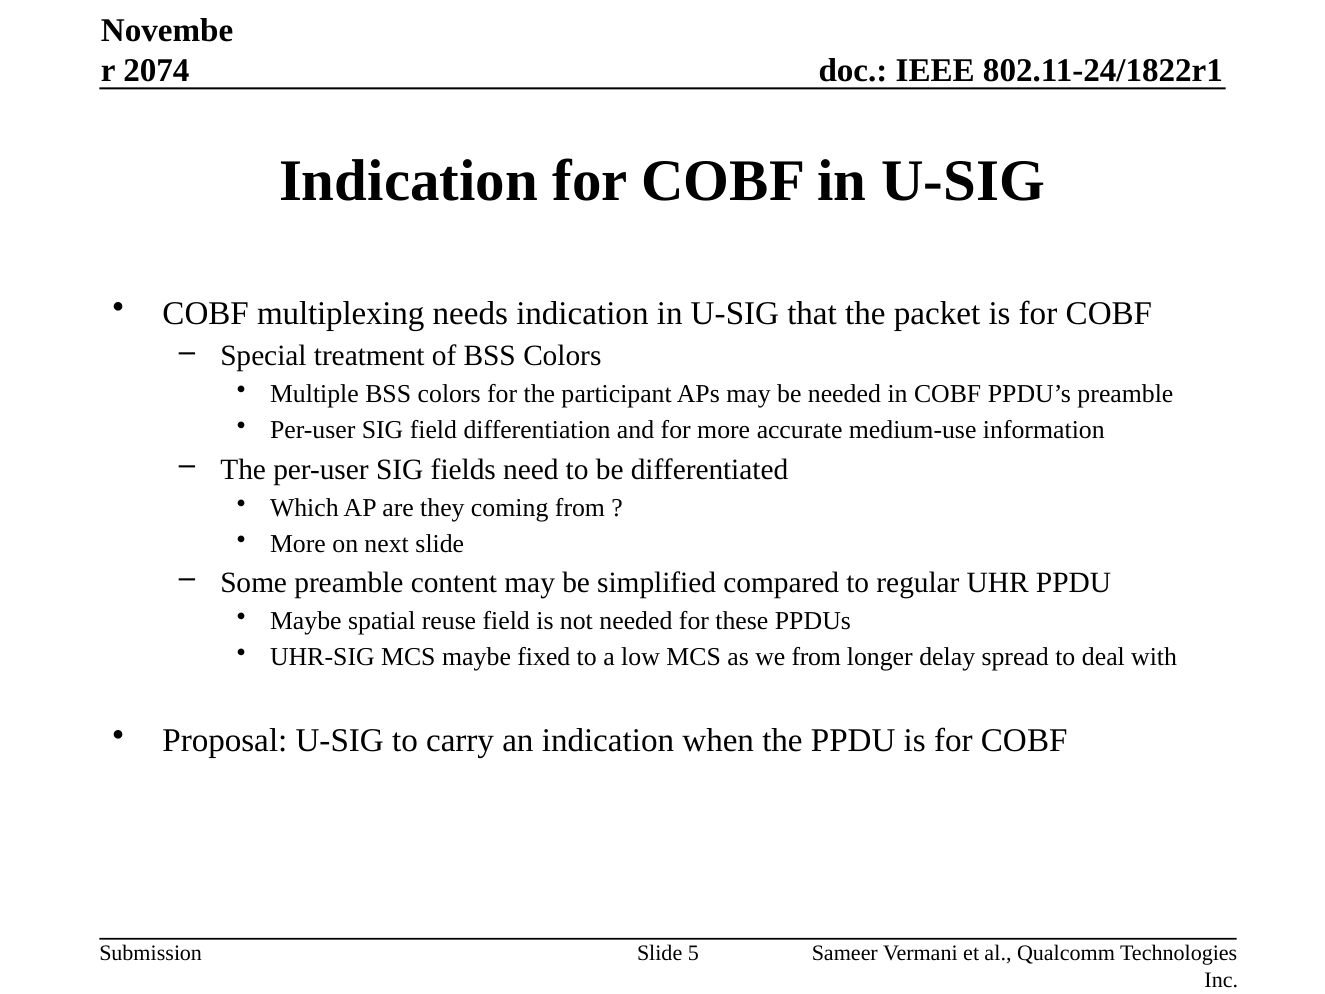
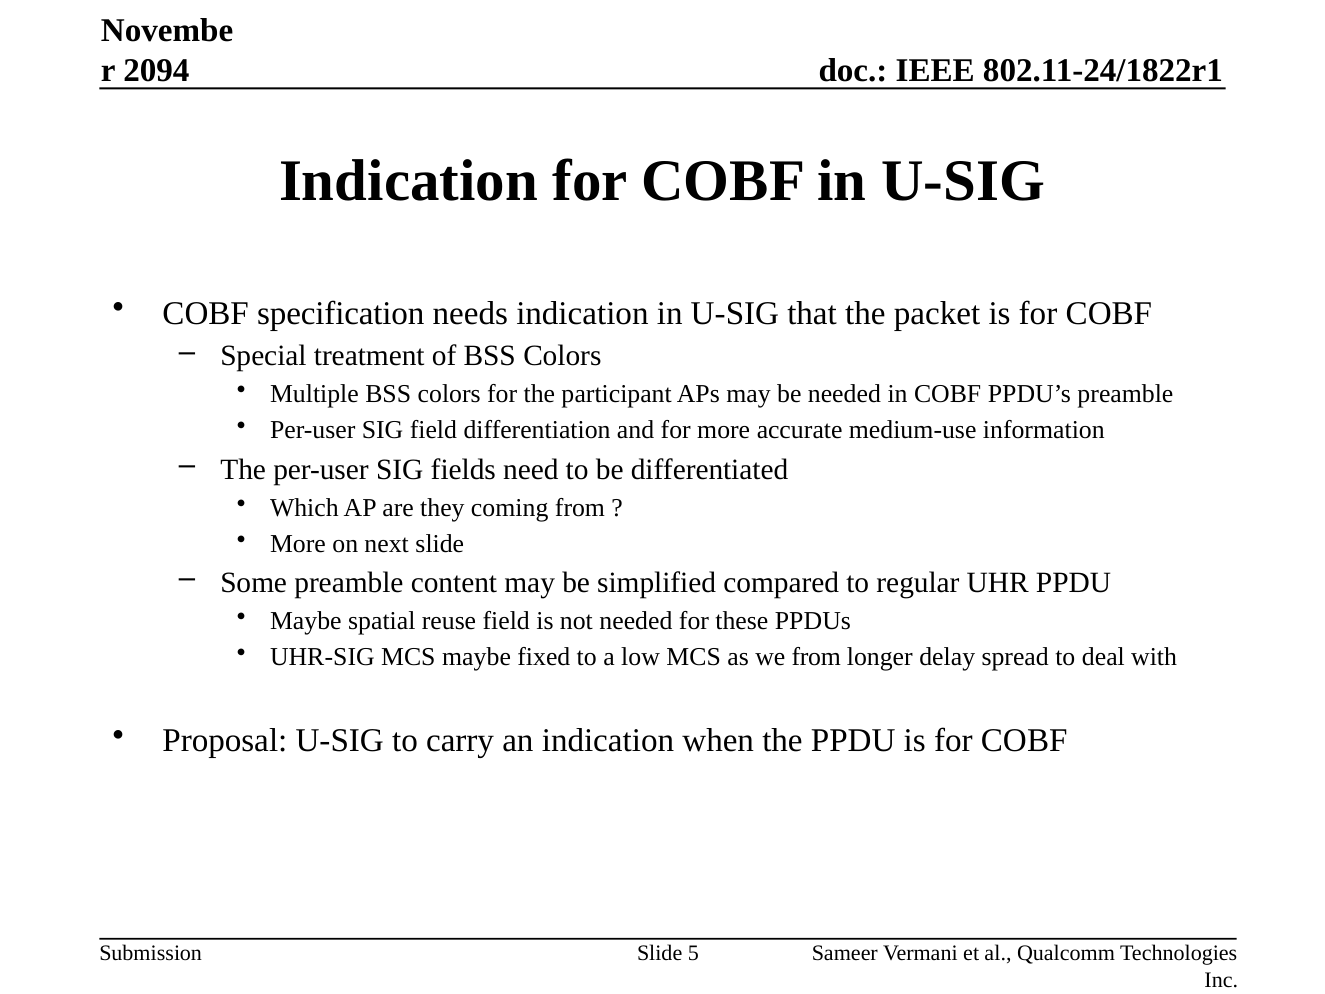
2074: 2074 -> 2094
multiplexing: multiplexing -> specification
